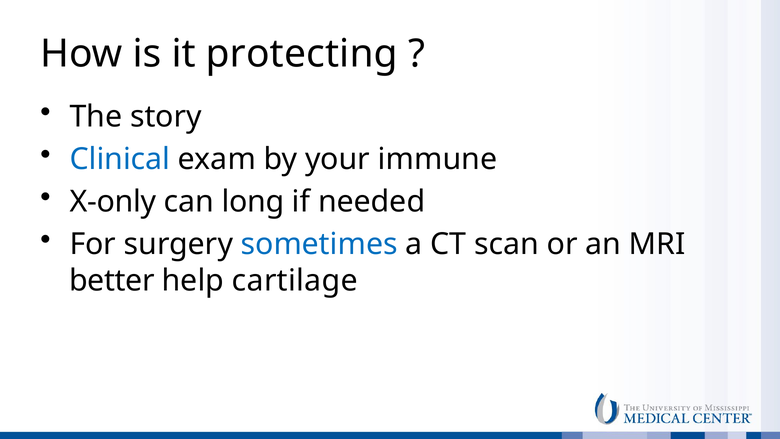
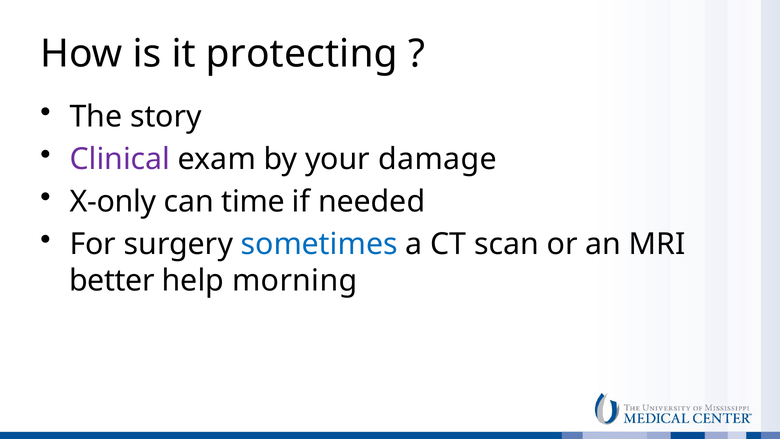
Clinical colour: blue -> purple
immune: immune -> damage
long: long -> time
cartilage: cartilage -> morning
